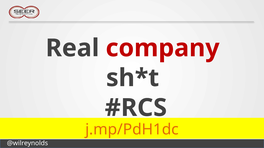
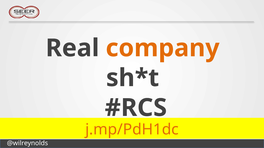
company colour: red -> orange
